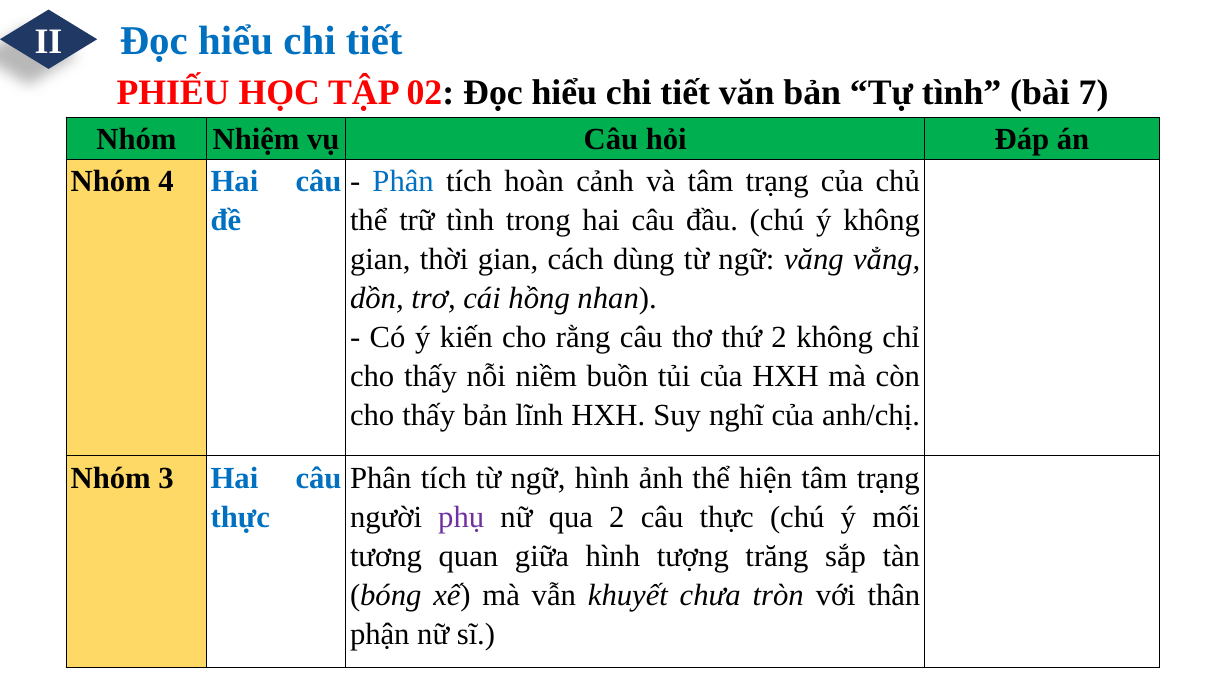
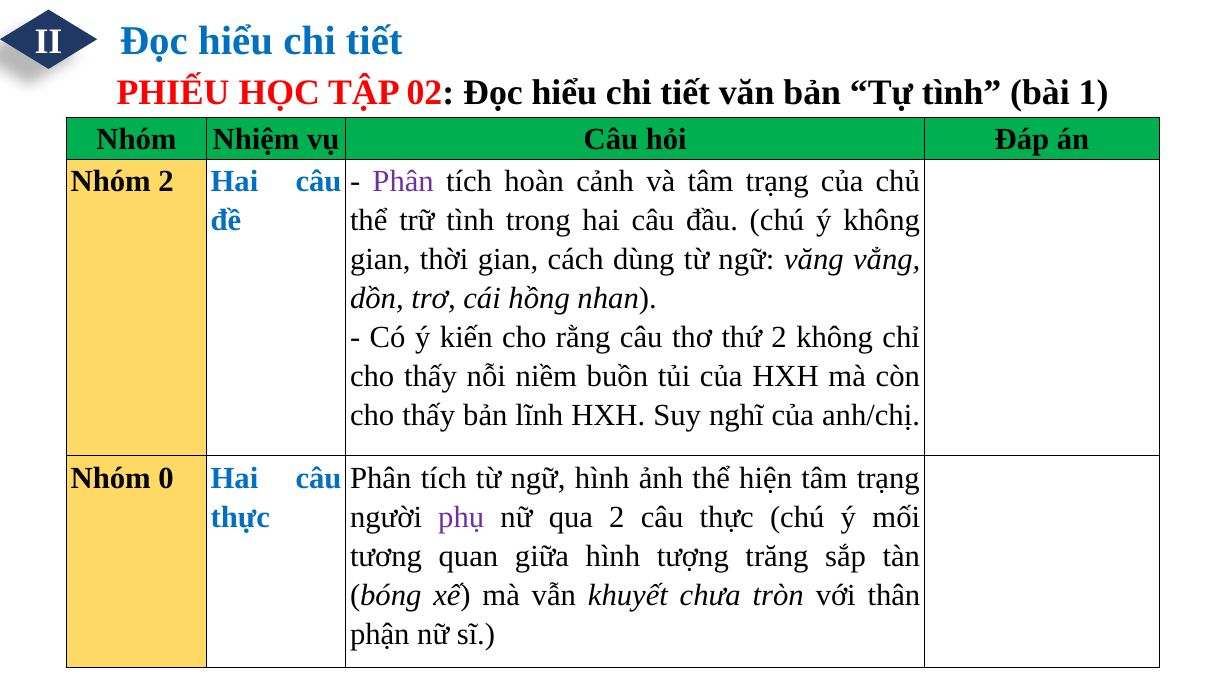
7: 7 -> 1
Nhóm 4: 4 -> 2
Phân at (403, 182) colour: blue -> purple
3: 3 -> 0
